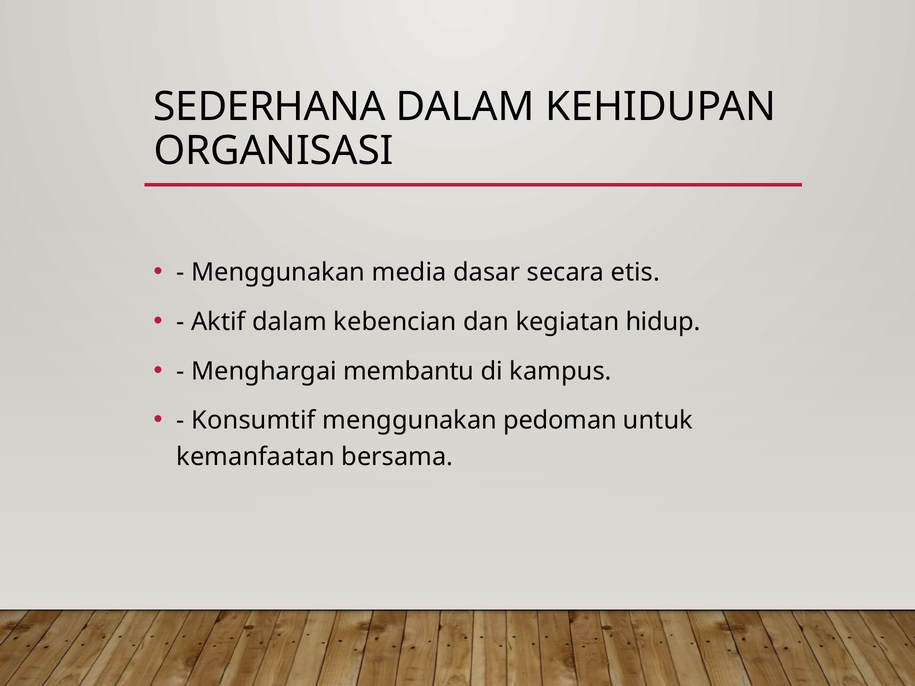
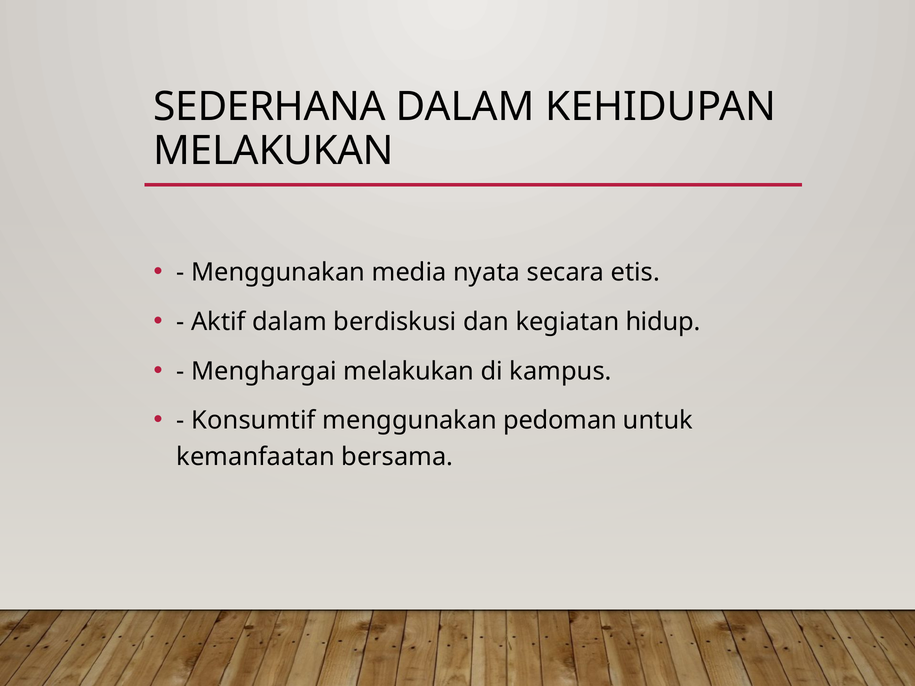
ORGANISASI at (274, 151): ORGANISASI -> MELAKUKAN
dasar: dasar -> nyata
kebencian: kebencian -> berdiskusi
Menghargai membantu: membantu -> melakukan
